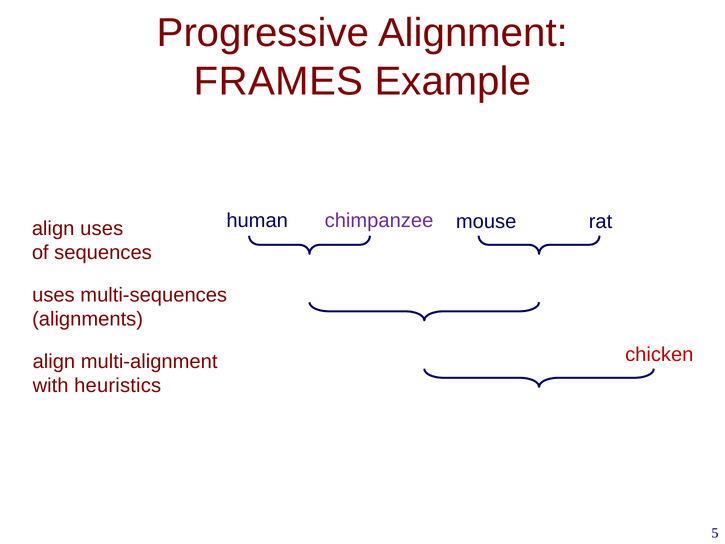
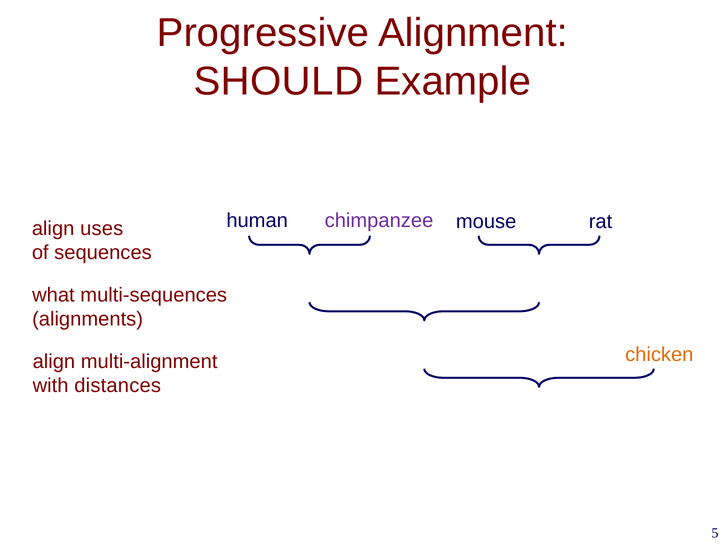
FRAMES: FRAMES -> SHOULD
uses at (53, 295): uses -> what
chicken colour: red -> orange
heuristics: heuristics -> distances
